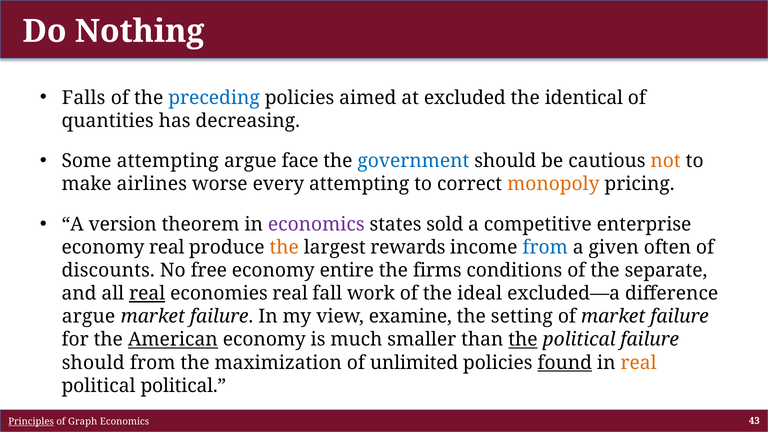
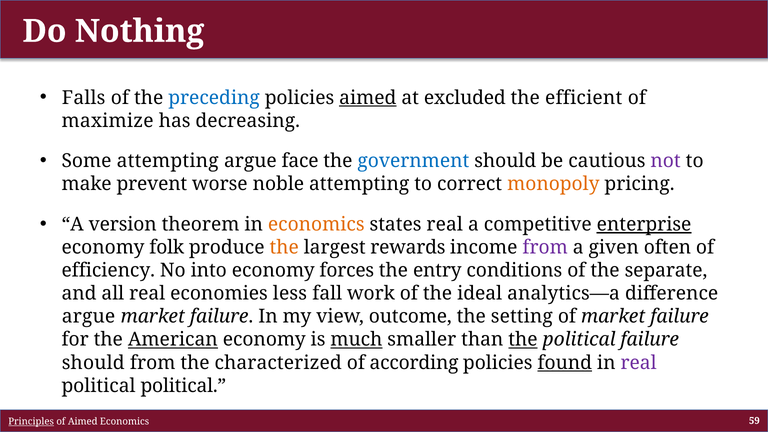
aimed at (368, 98) underline: none -> present
identical: identical -> efficient
quantities: quantities -> maximize
not colour: orange -> purple
airlines: airlines -> prevent
every: every -> noble
economics at (316, 224) colour: purple -> orange
states sold: sold -> real
enterprise underline: none -> present
economy real: real -> folk
from at (545, 248) colour: blue -> purple
discounts: discounts -> efficiency
free: free -> into
entire: entire -> forces
firms: firms -> entry
real at (147, 294) underline: present -> none
economies real: real -> less
excluded—a: excluded—a -> analytics—a
examine: examine -> outcome
much underline: none -> present
maximization: maximization -> characterized
unlimited: unlimited -> according
real at (639, 363) colour: orange -> purple
of Graph: Graph -> Aimed
43: 43 -> 59
